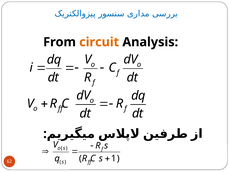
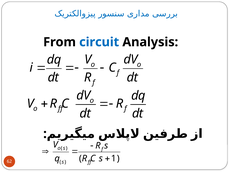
circuit colour: orange -> blue
